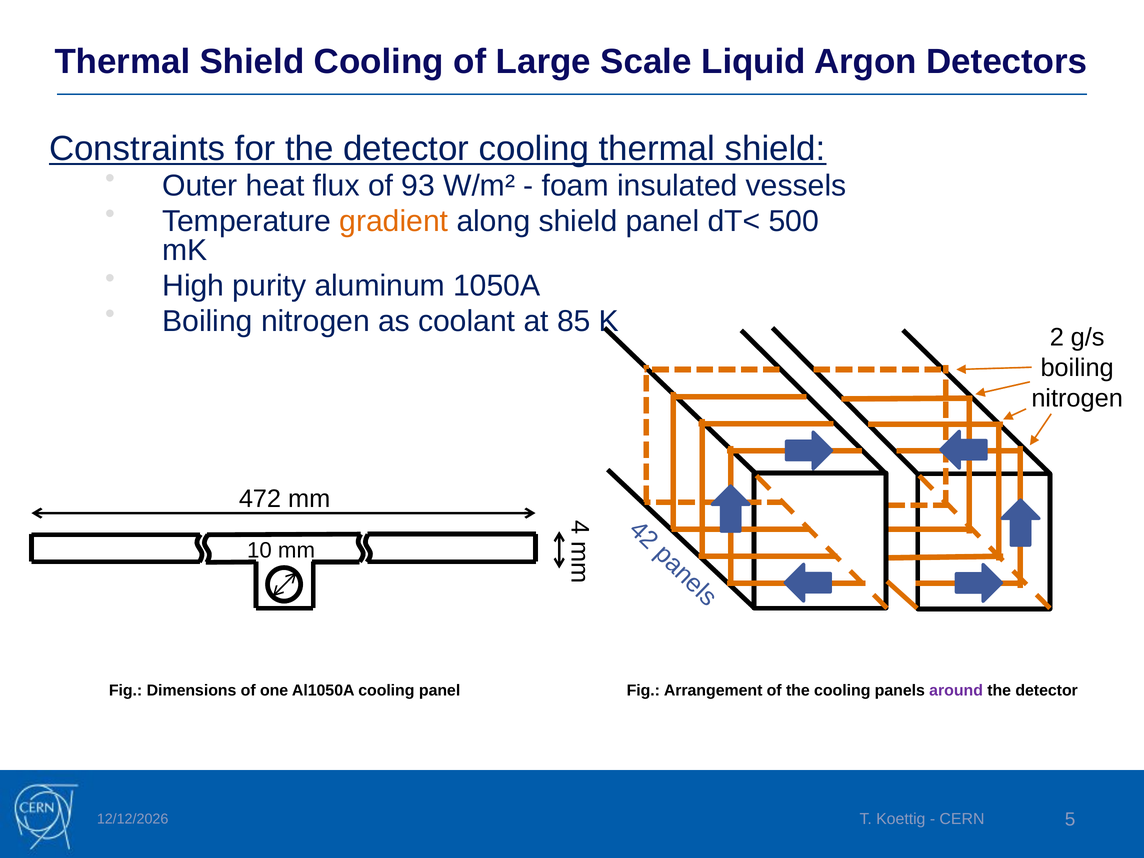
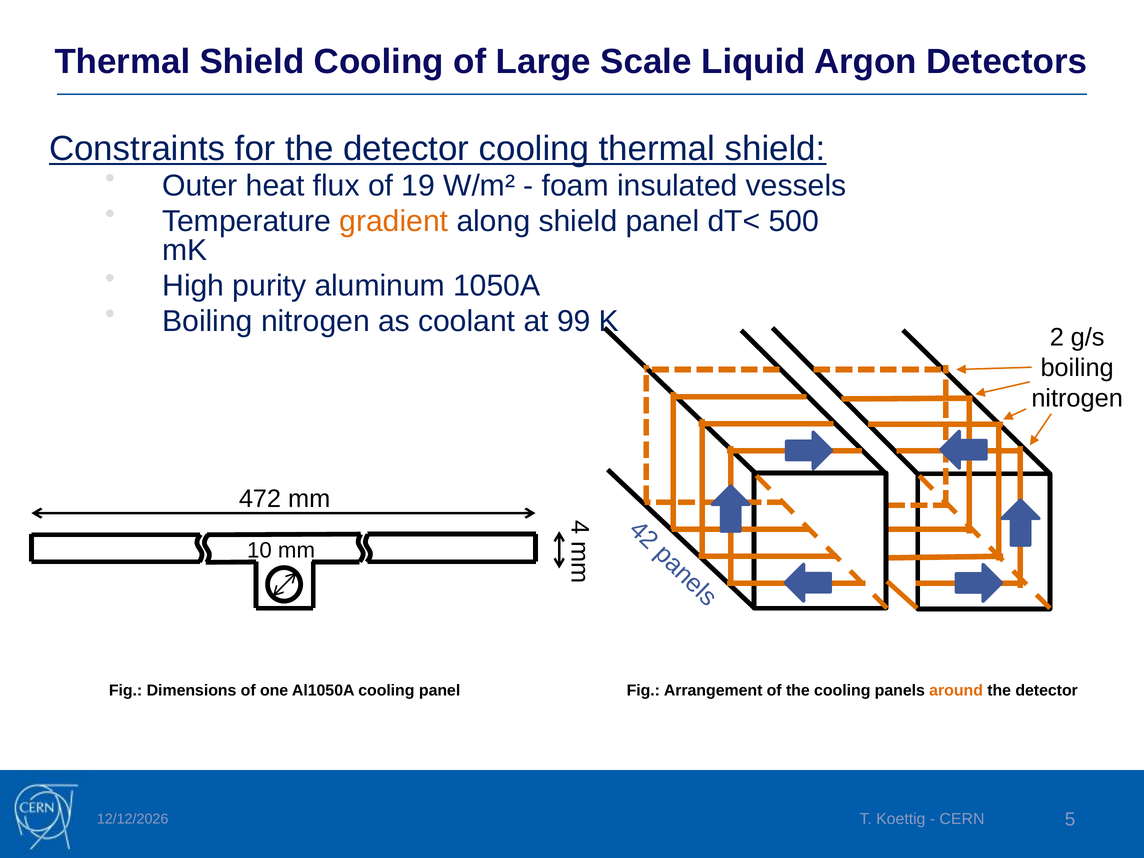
93: 93 -> 19
85: 85 -> 99
around colour: purple -> orange
